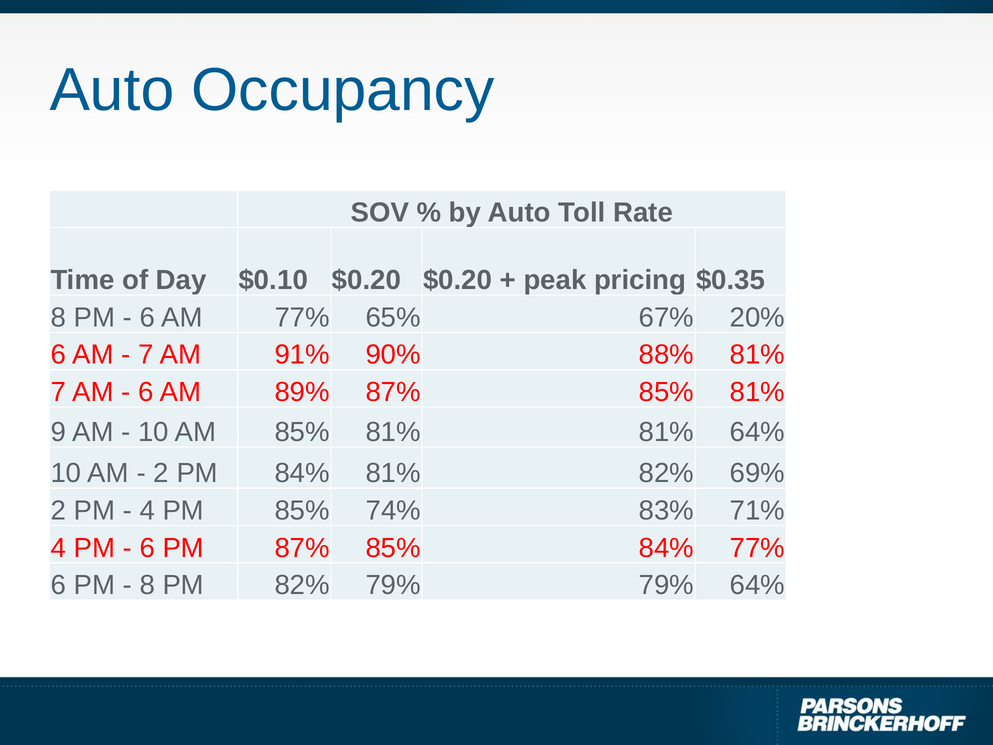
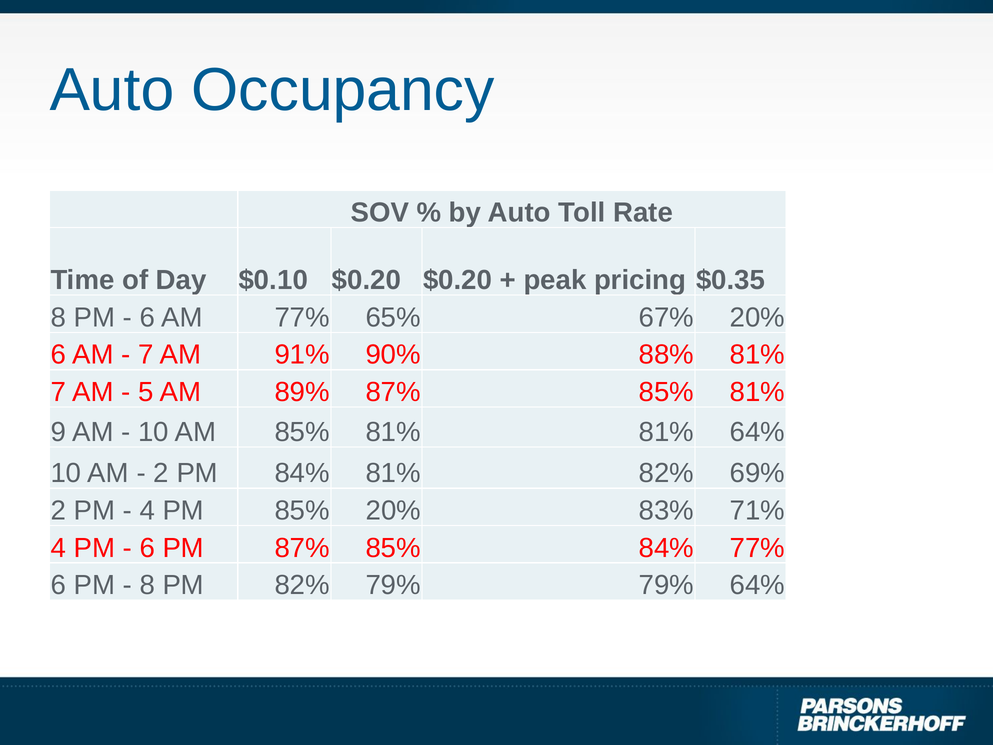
6 at (146, 392): 6 -> 5
85% 74%: 74% -> 20%
